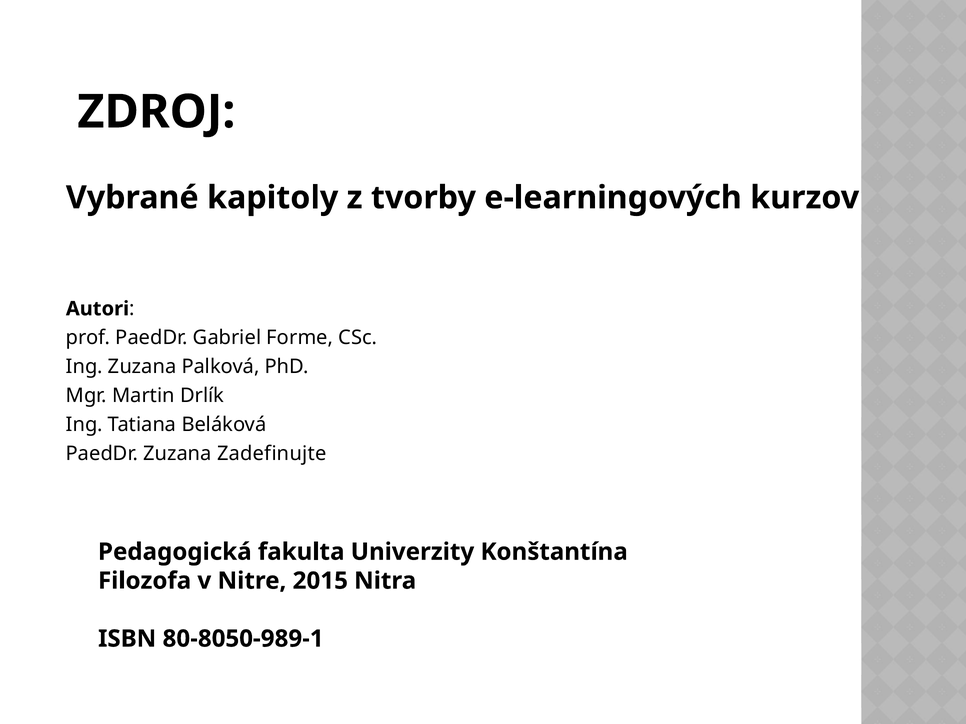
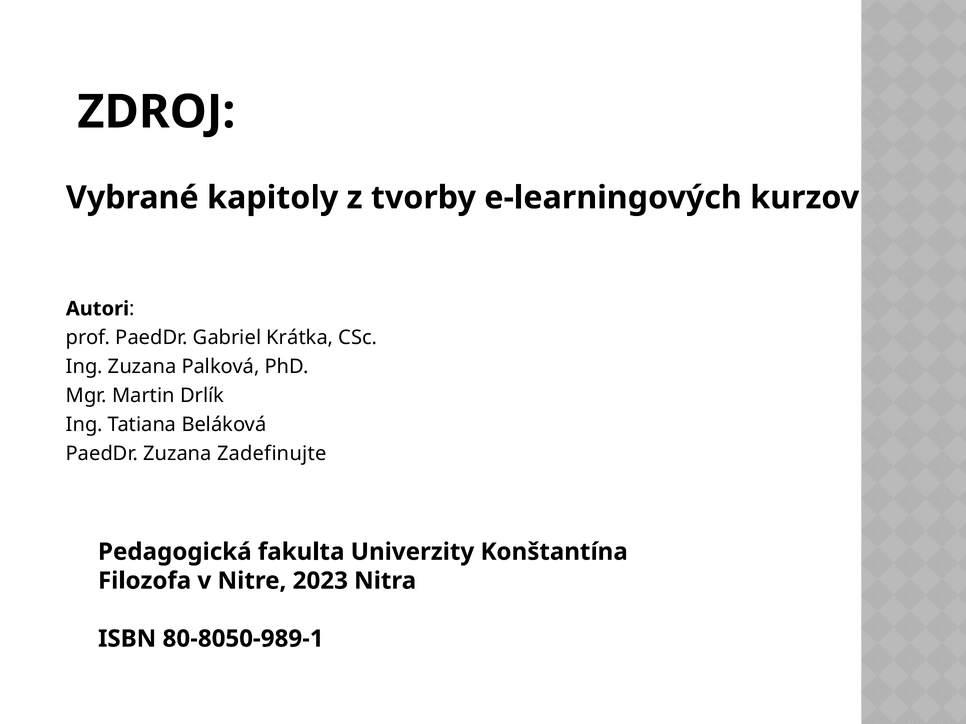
Forme: Forme -> Krátka
2015: 2015 -> 2023
